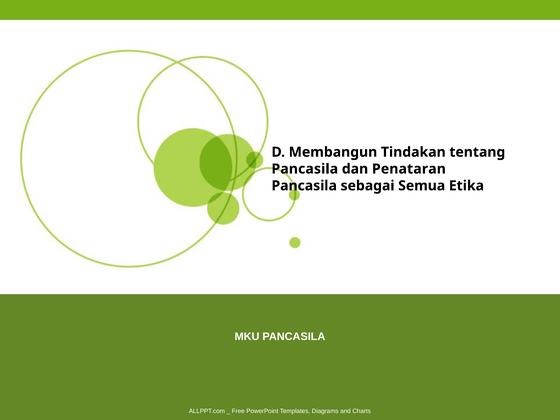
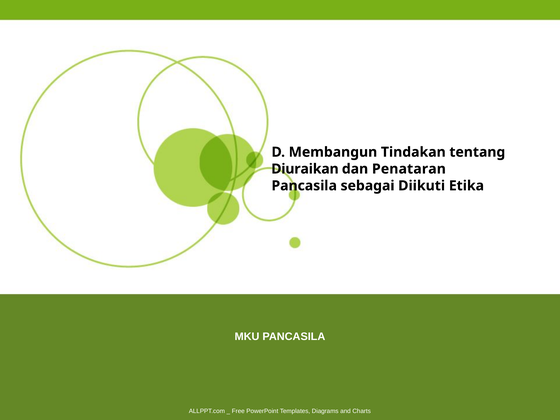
Pancasila at (305, 169): Pancasila -> Diuraikan
Semua: Semua -> Diikuti
